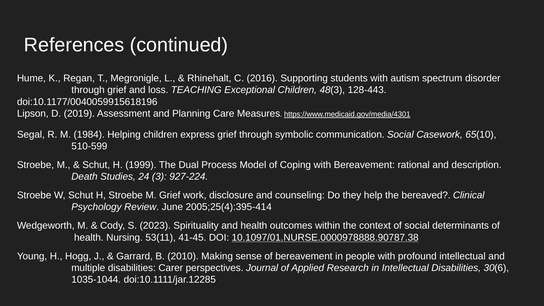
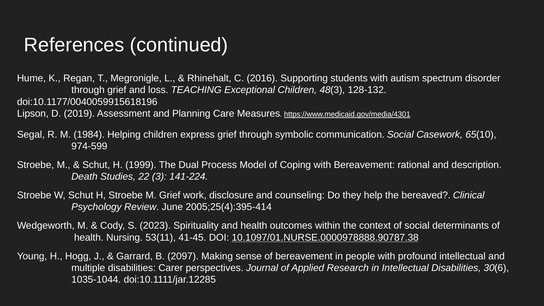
128-443: 128-443 -> 128-132
510-599: 510-599 -> 974-599
24: 24 -> 22
927-224: 927-224 -> 141-224
2010: 2010 -> 2097
